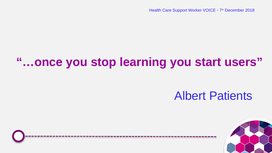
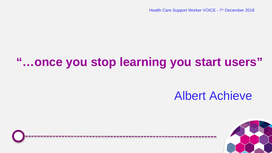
Patients: Patients -> Achieve
